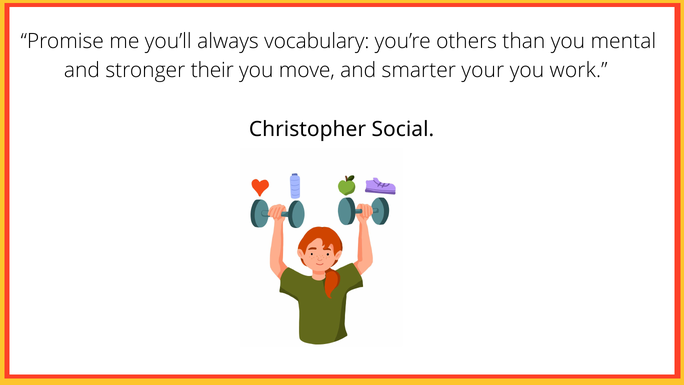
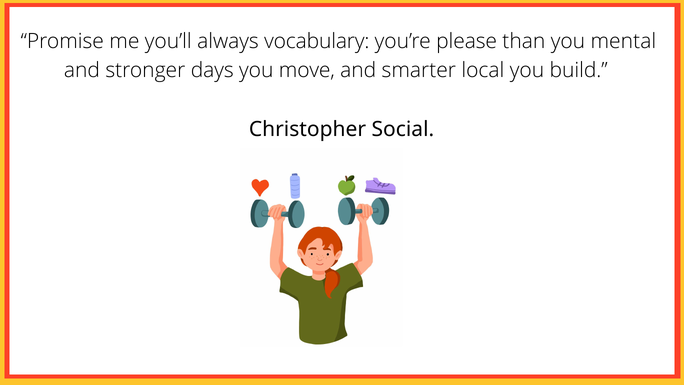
others: others -> please
their: their -> days
your: your -> local
work: work -> build
